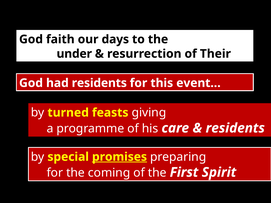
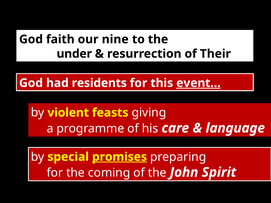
days: days -> nine
event… underline: none -> present
turned: turned -> violent
residents at (235, 128): residents -> language
First: First -> John
